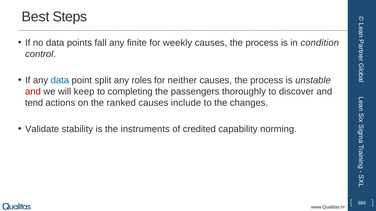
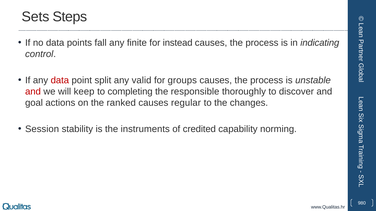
Best: Best -> Sets
weekly: weekly -> instead
condition: condition -> indicating
data at (60, 81) colour: blue -> red
roles: roles -> valid
neither: neither -> groups
passengers: passengers -> responsible
tend: tend -> goal
include: include -> regular
Validate: Validate -> Session
